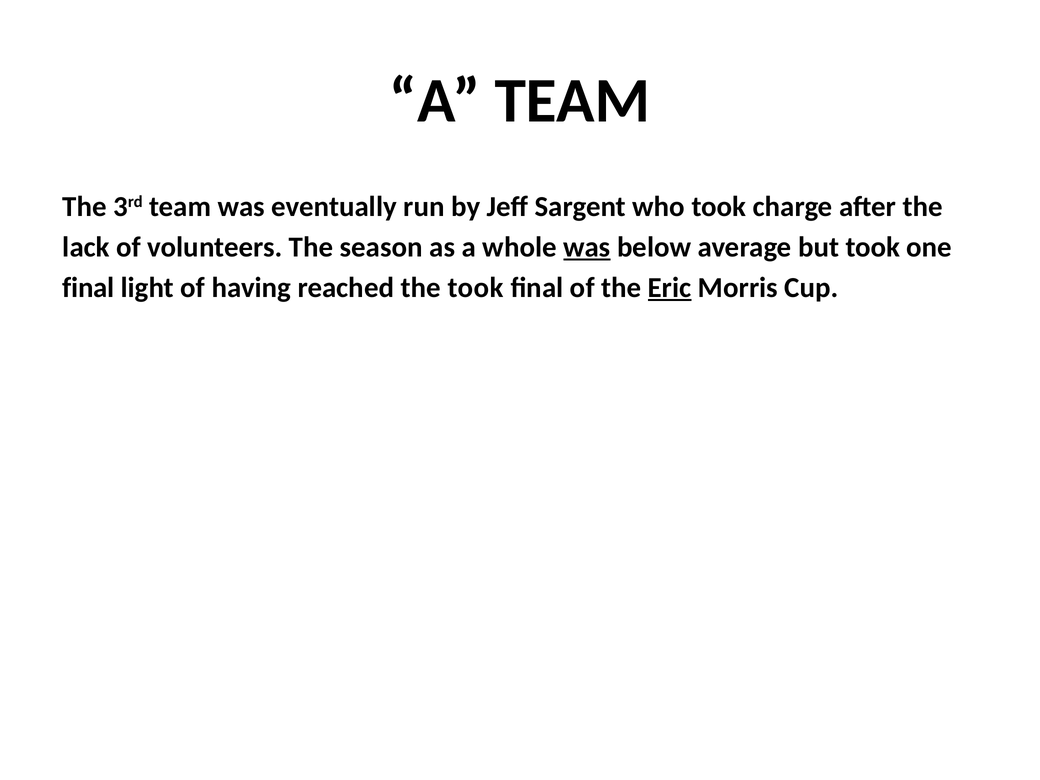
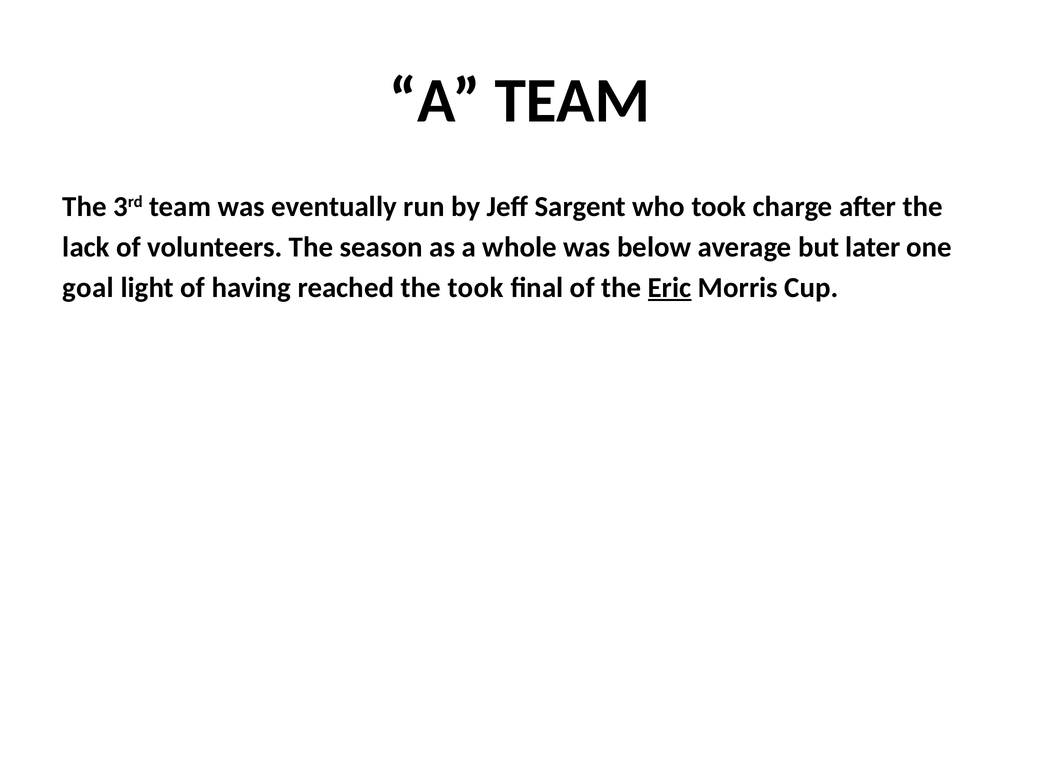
was at (587, 247) underline: present -> none
but took: took -> later
final at (88, 287): final -> goal
